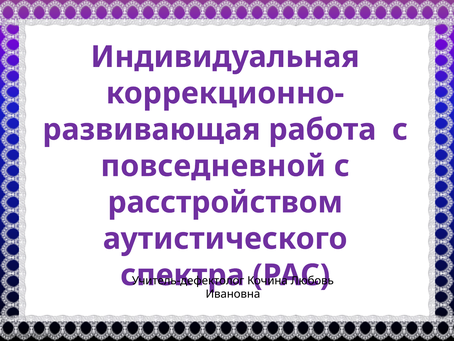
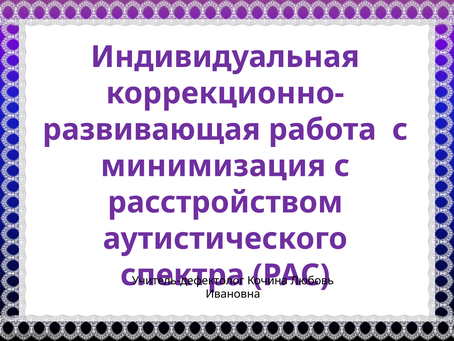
повседневной: повседневной -> минимизация
